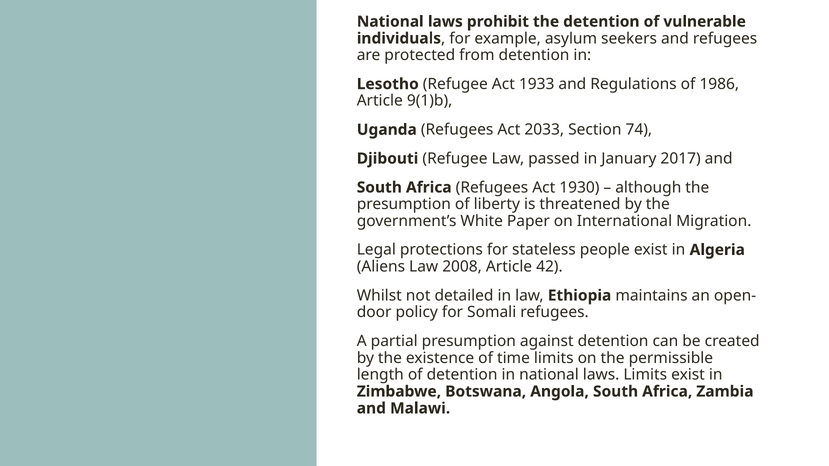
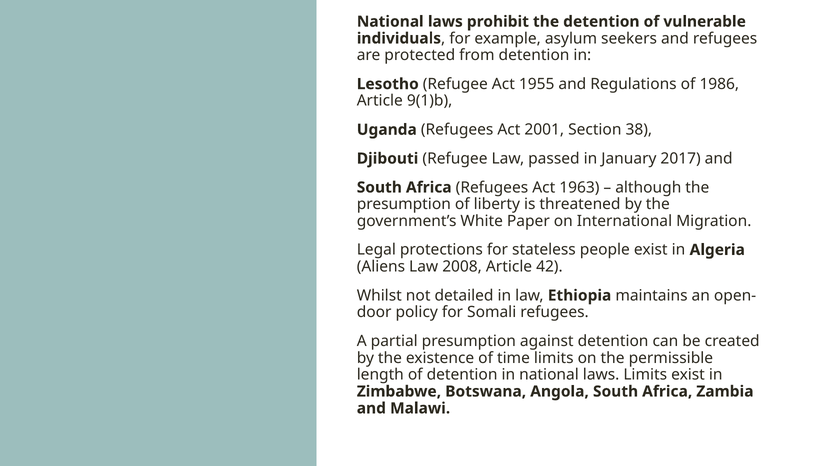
1933: 1933 -> 1955
2033: 2033 -> 2001
74: 74 -> 38
1930: 1930 -> 1963
